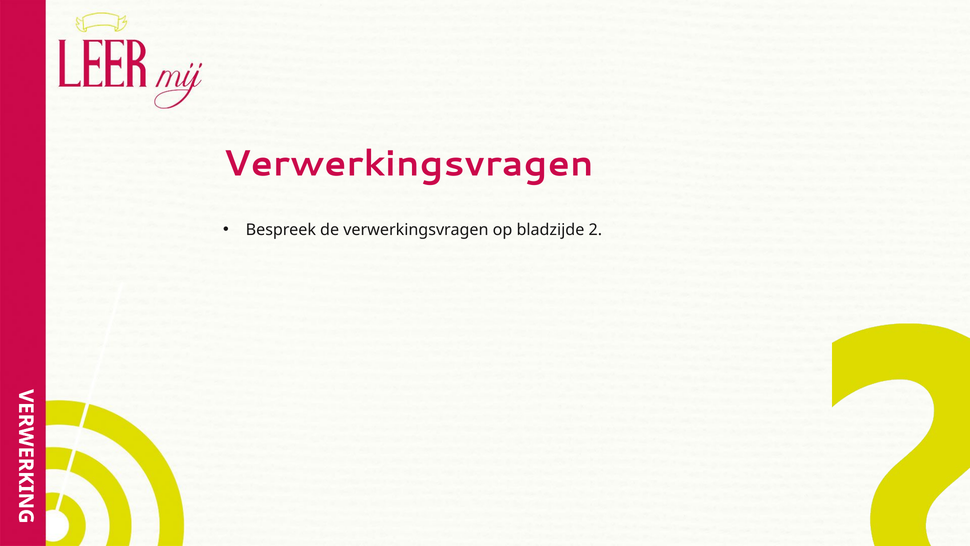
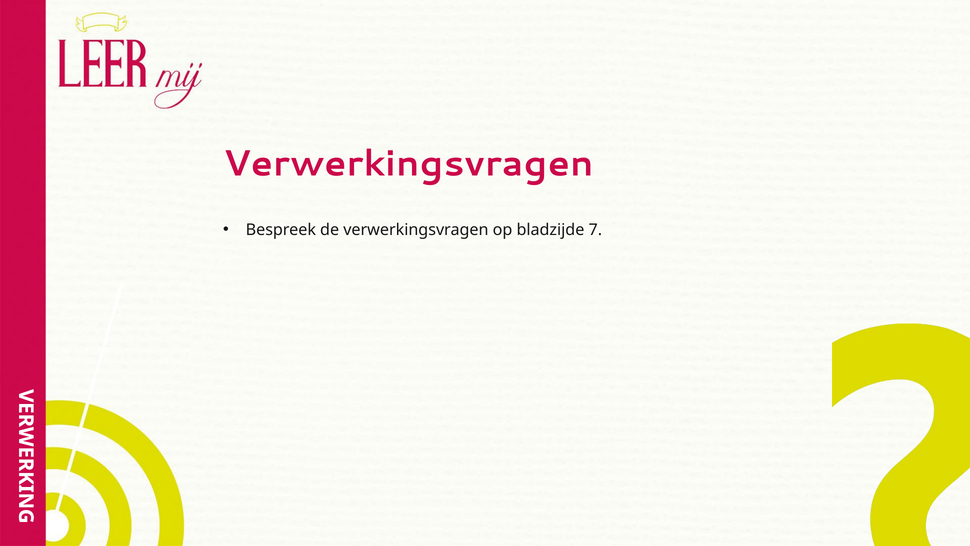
2: 2 -> 7
